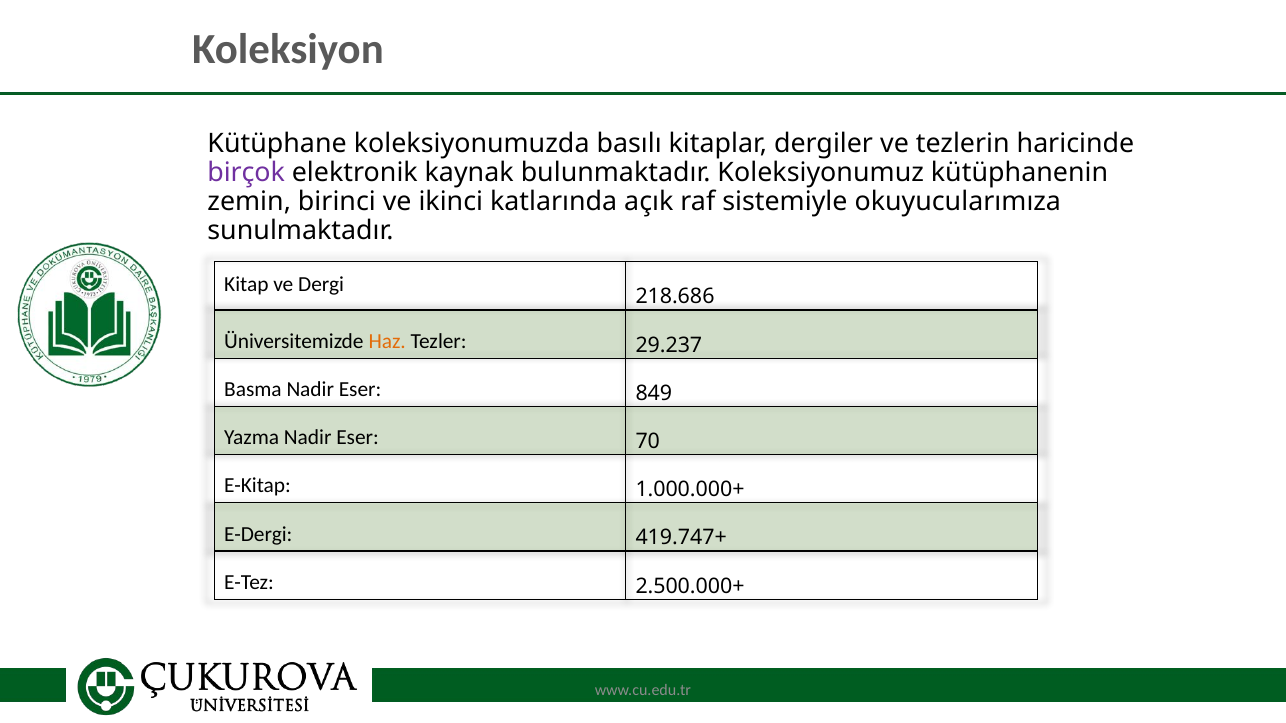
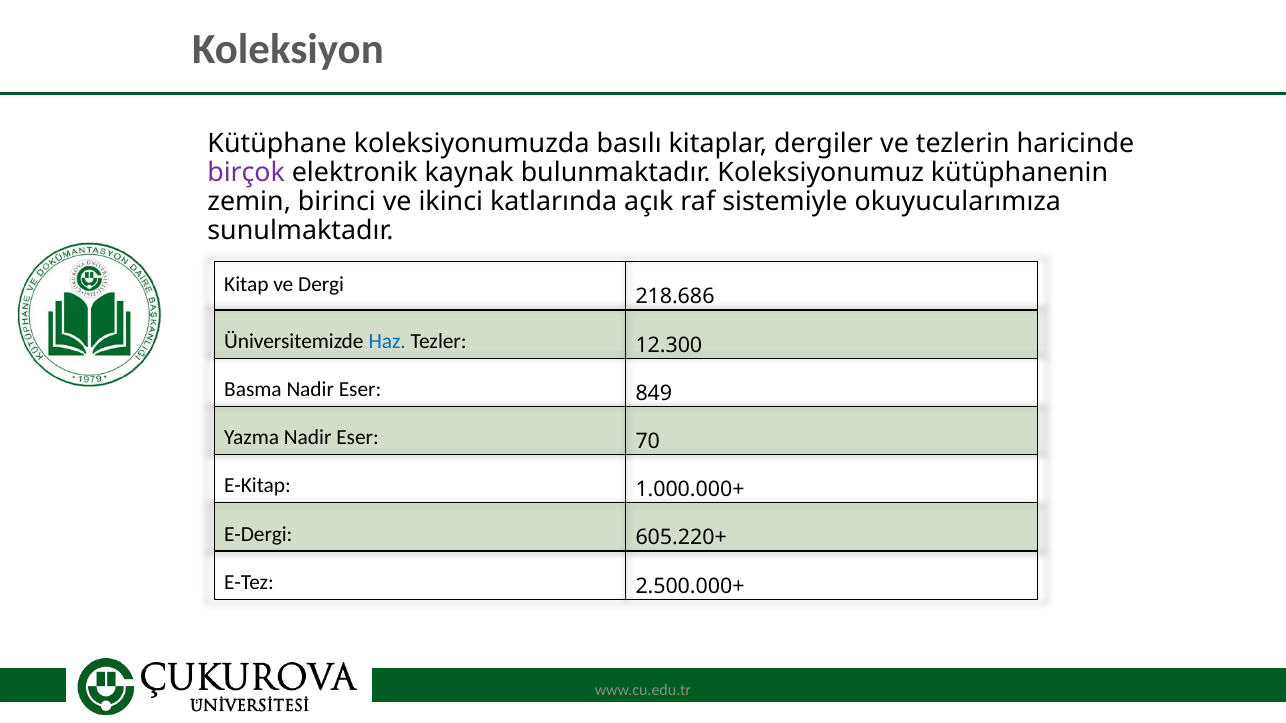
Haz colour: orange -> blue
29.237: 29.237 -> 12.300
419.747+: 419.747+ -> 605.220+
